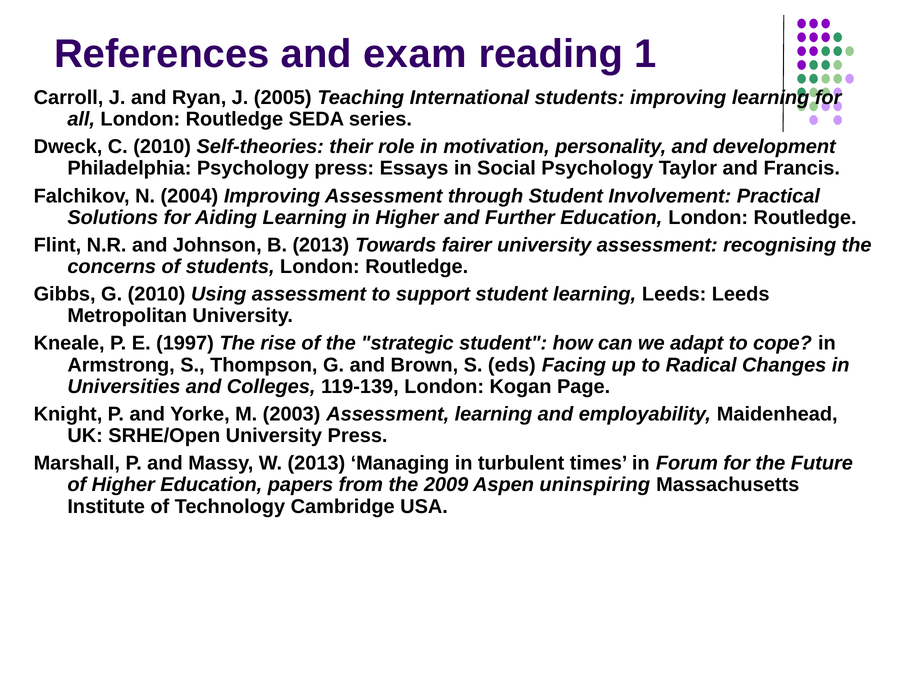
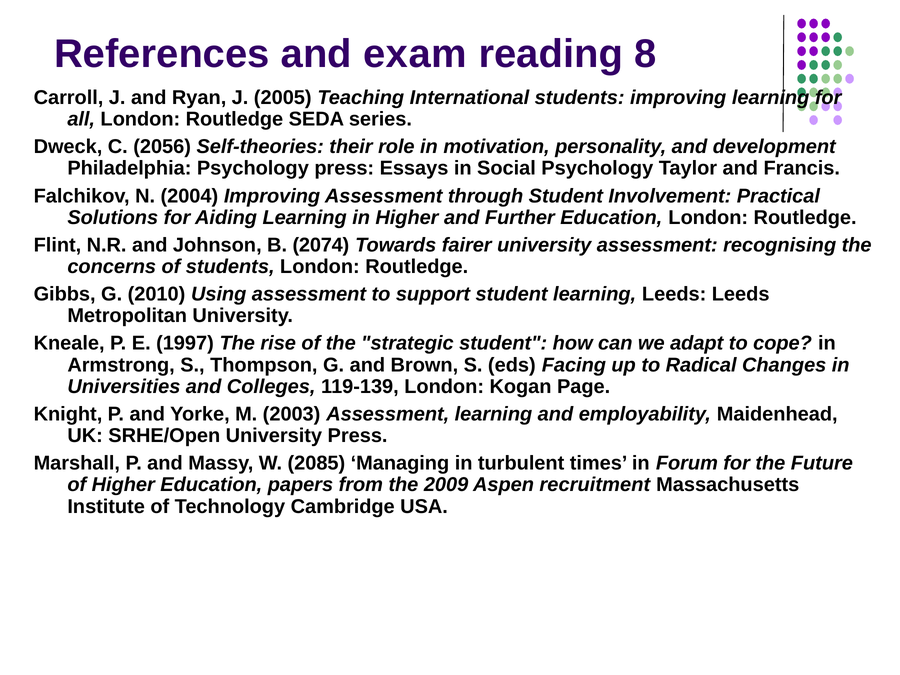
1: 1 -> 8
C 2010: 2010 -> 2056
B 2013: 2013 -> 2074
W 2013: 2013 -> 2085
uninspiring: uninspiring -> recruitment
